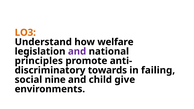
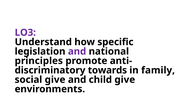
LO3 colour: orange -> purple
welfare: welfare -> specific
failing: failing -> family
social nine: nine -> give
